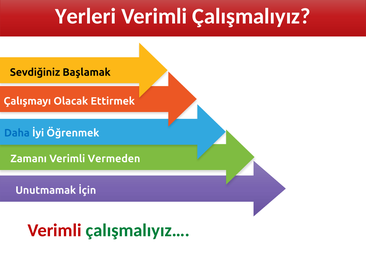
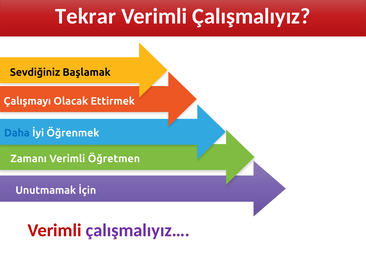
Yerleri: Yerleri -> Tekrar
Vermeden: Vermeden -> Öğretmen
çalışmalıyız… colour: green -> purple
